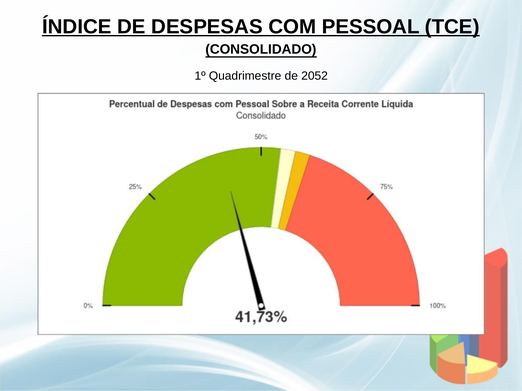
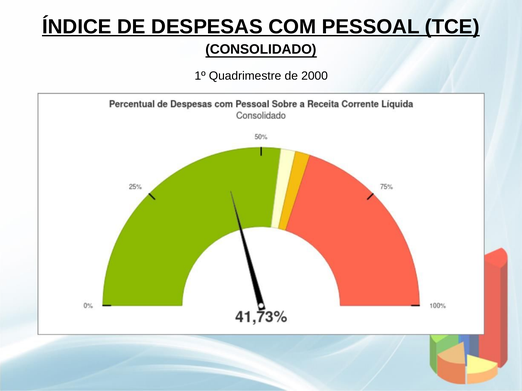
2052: 2052 -> 2000
